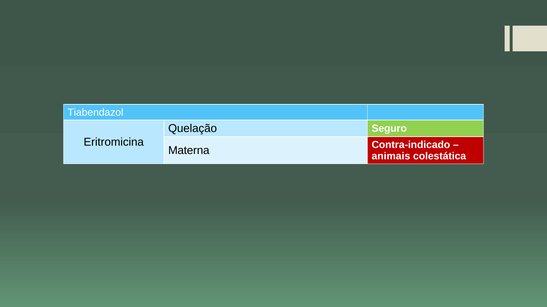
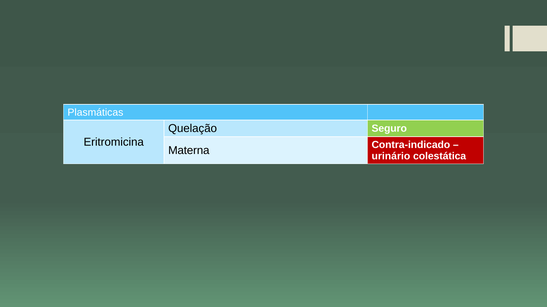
Tiabendazol: Tiabendazol -> Plasmáticas
animais: animais -> urinário
